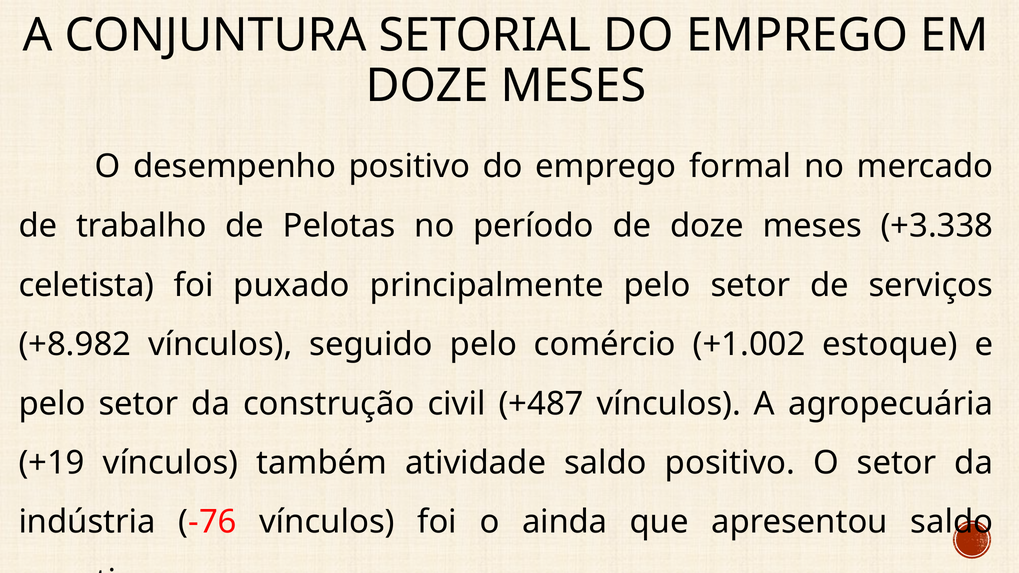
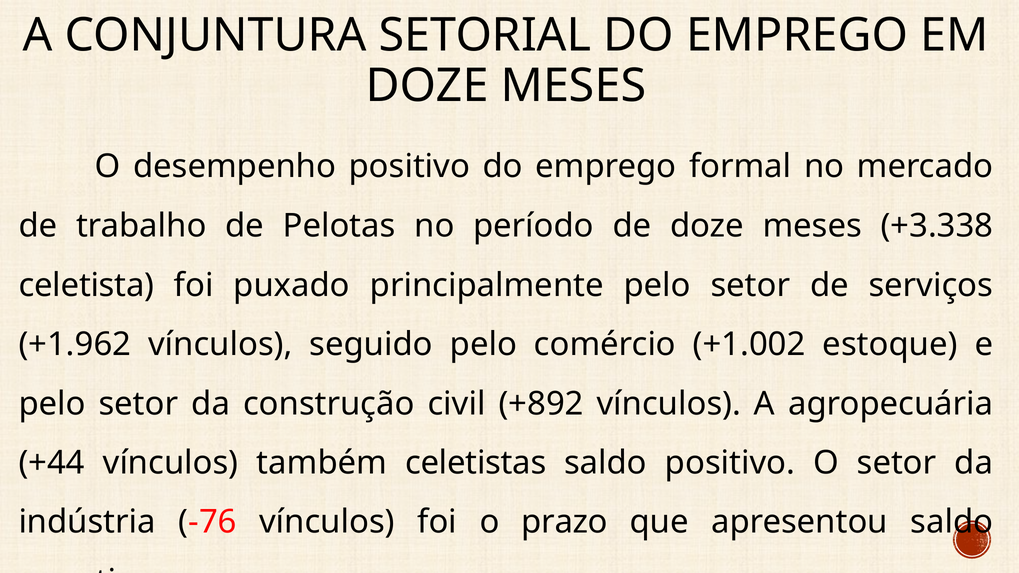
+8.982: +8.982 -> +1.962
+487: +487 -> +892
+19: +19 -> +44
atividade: atividade -> celetistas
ainda: ainda -> prazo
